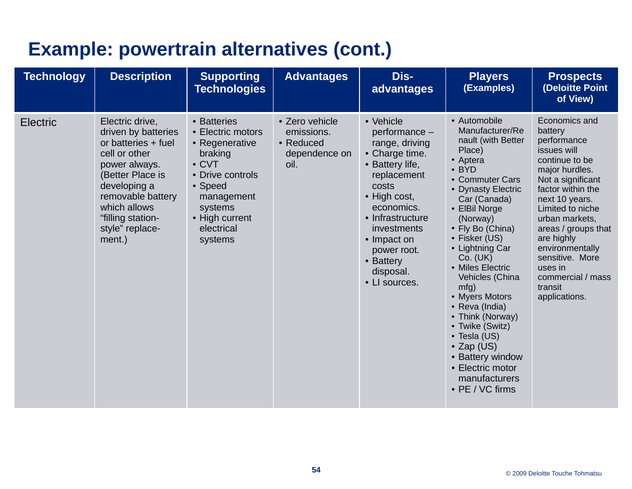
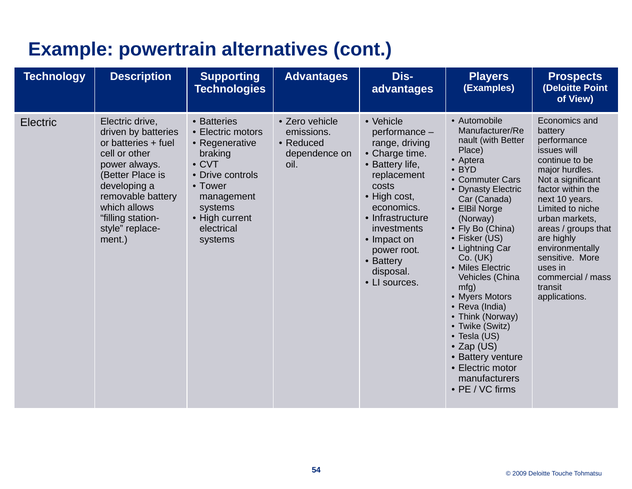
Speed: Speed -> Tower
window: window -> venture
